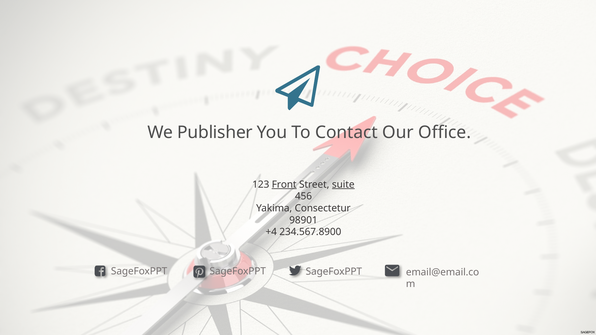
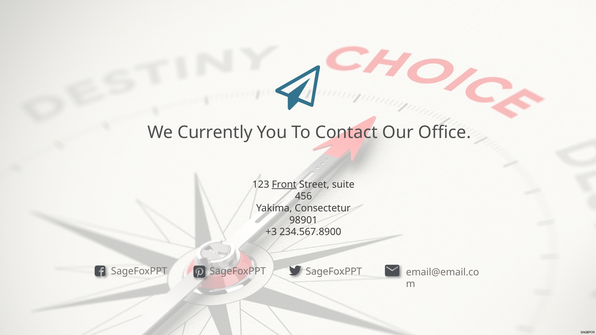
Publisher: Publisher -> Currently
suite underline: present -> none
+4: +4 -> +3
